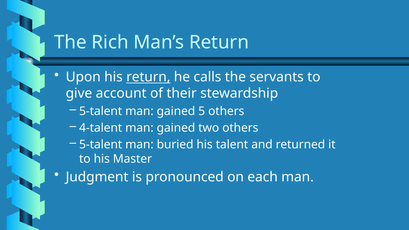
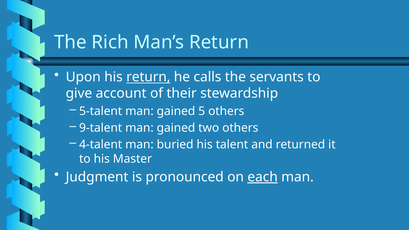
4-talent: 4-talent -> 9-talent
5-talent at (101, 145): 5-talent -> 4-talent
each underline: none -> present
